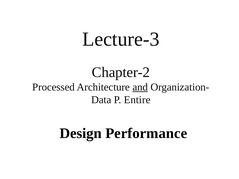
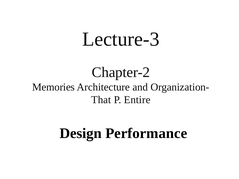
Processed: Processed -> Memories
and underline: present -> none
Data: Data -> That
